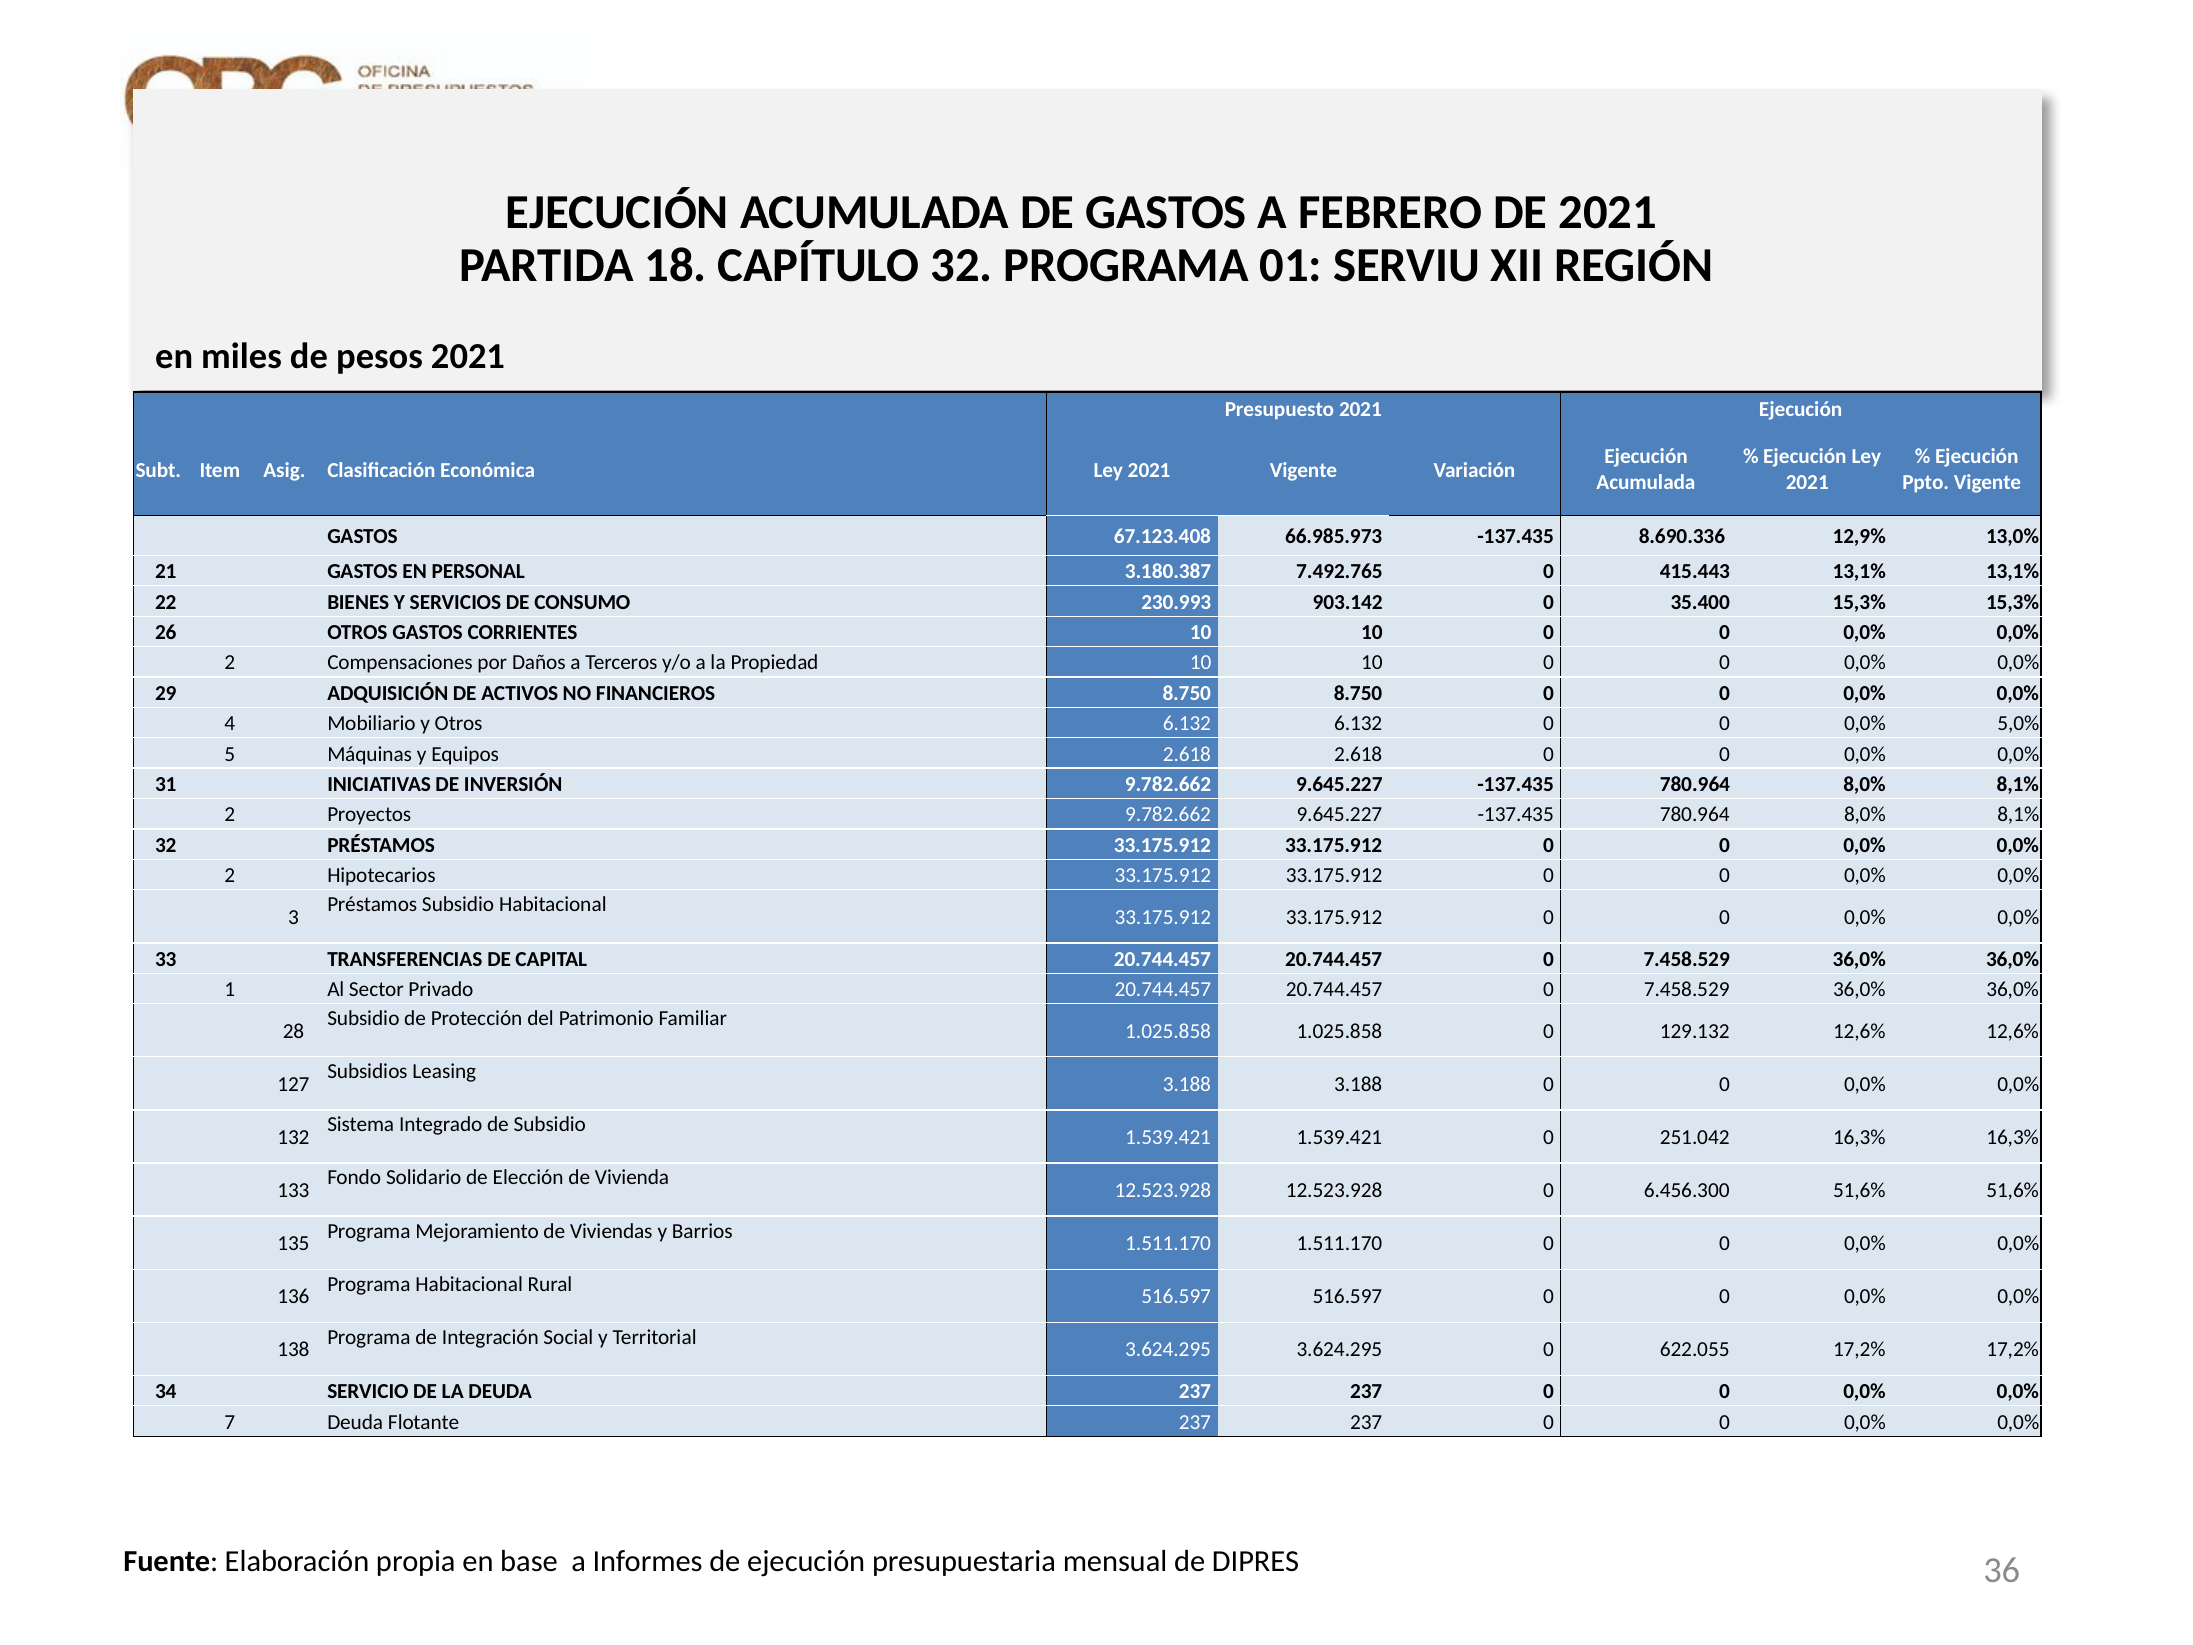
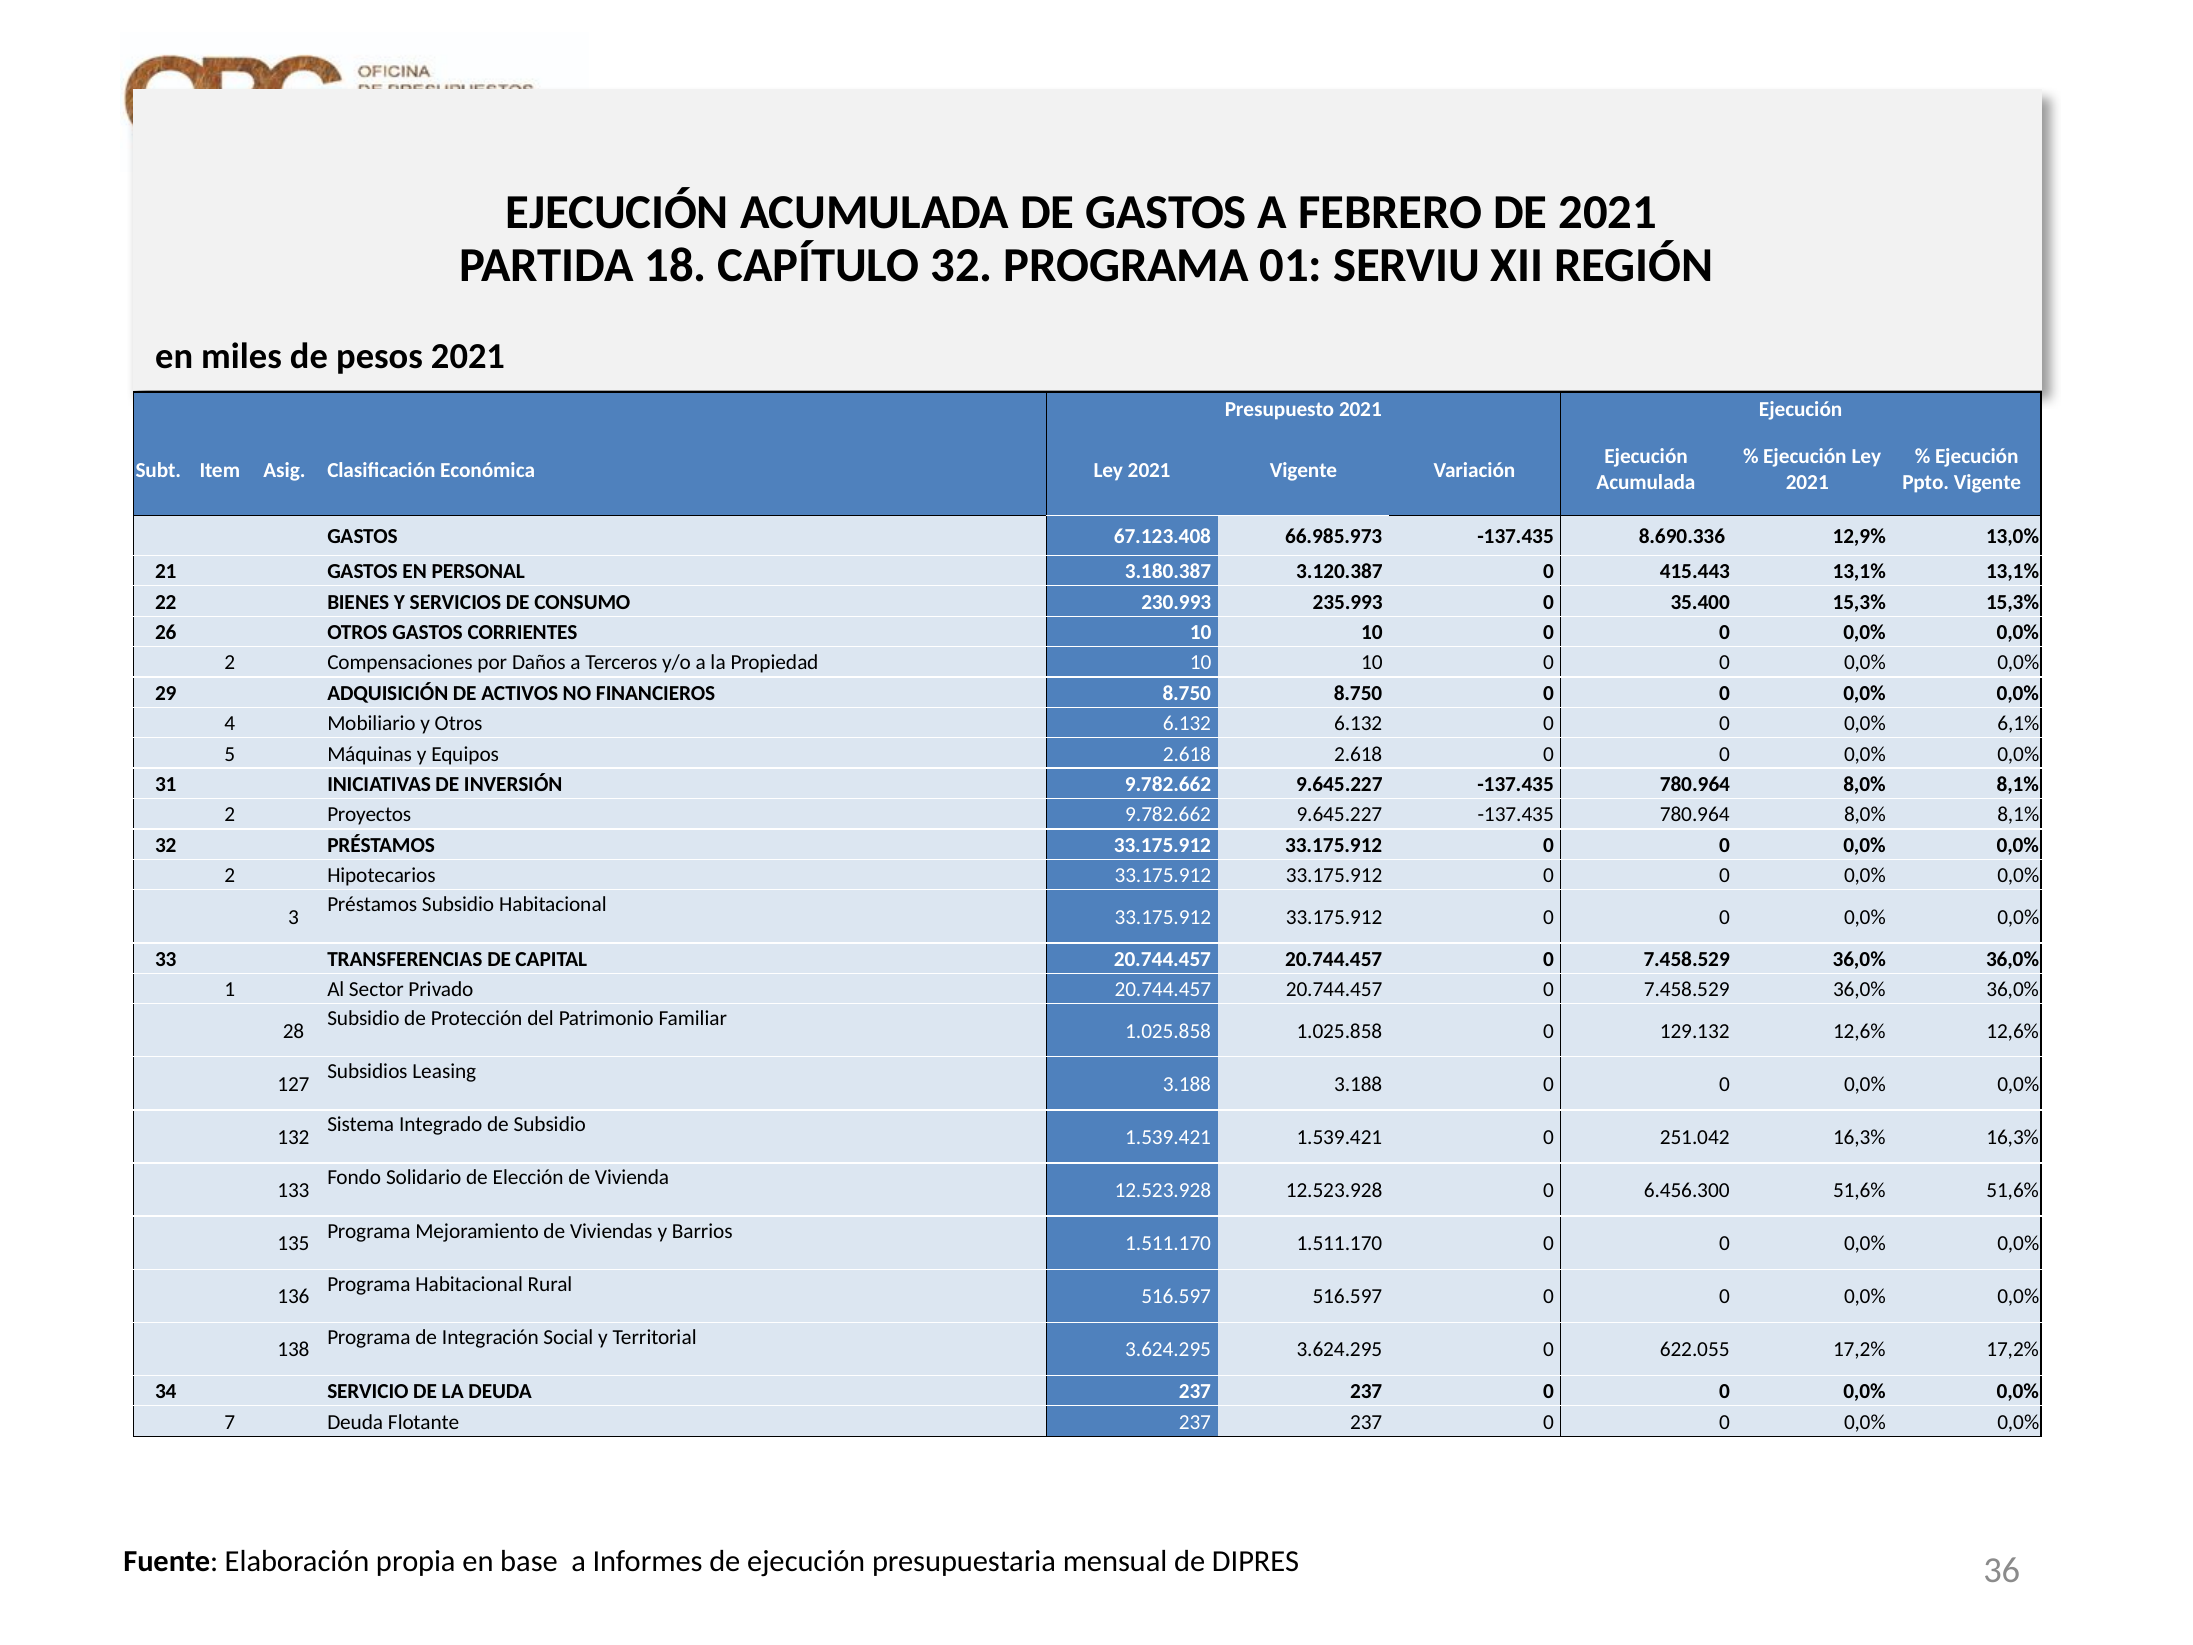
7.492.765: 7.492.765 -> 3.120.387
903.142: 903.142 -> 235.993
5,0%: 5,0% -> 6,1%
